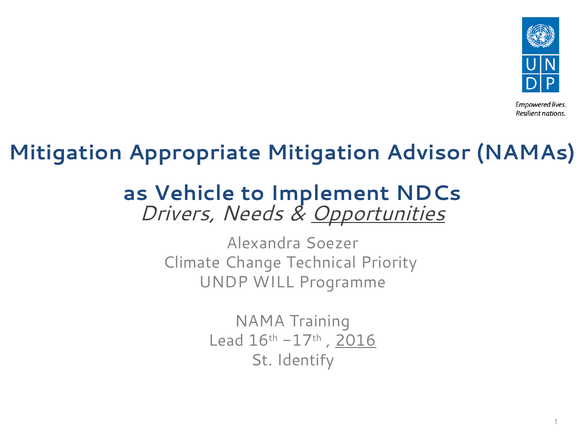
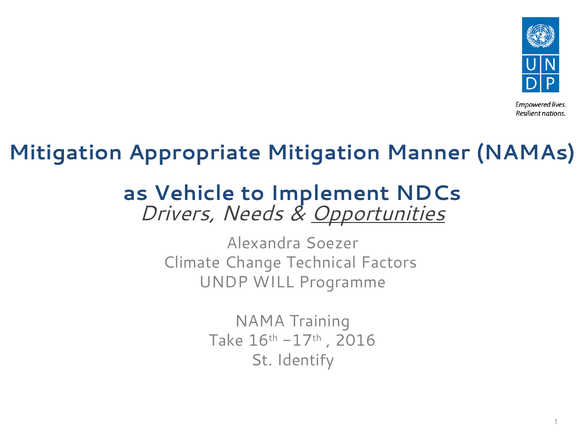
Advisor: Advisor -> Manner
Priority: Priority -> Factors
Lead: Lead -> Take
2016 underline: present -> none
